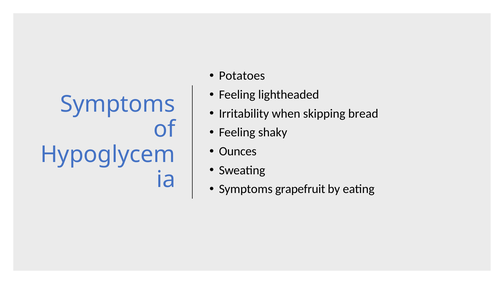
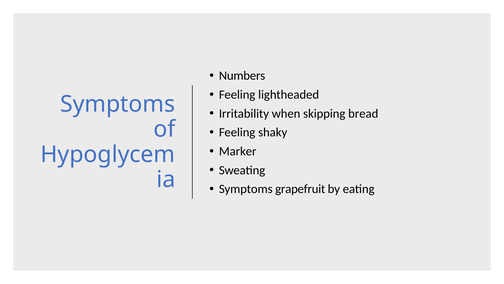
Potatoes: Potatoes -> Numbers
Ounces: Ounces -> Marker
